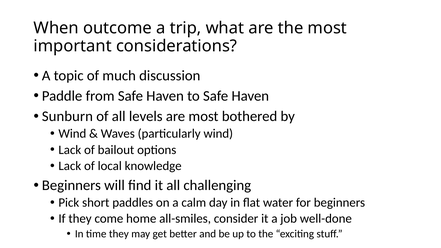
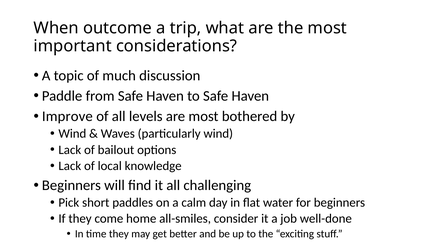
Sunburn: Sunburn -> Improve
